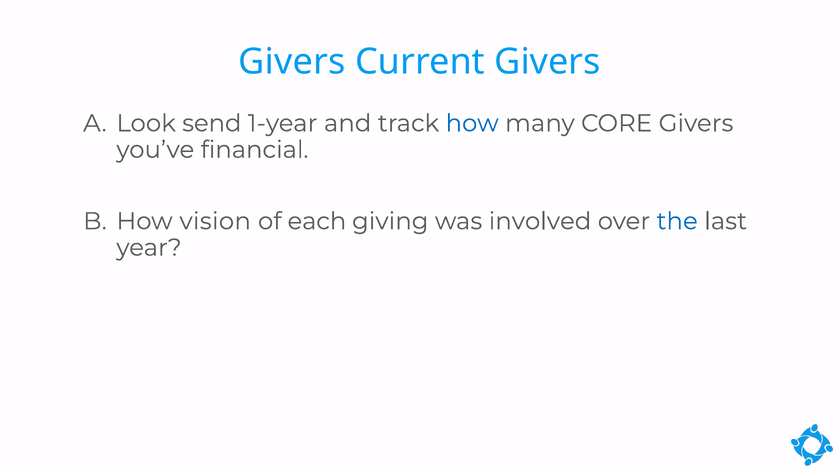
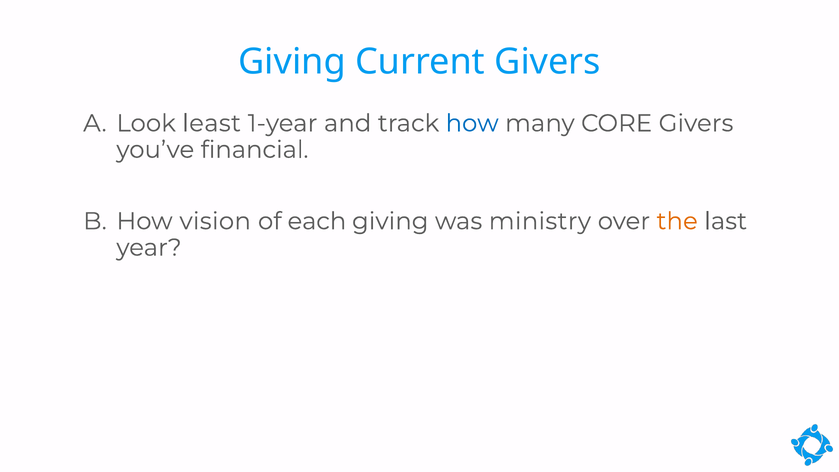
Givers at (292, 62): Givers -> Giving
send: send -> least
involved: involved -> ministry
the colour: blue -> orange
